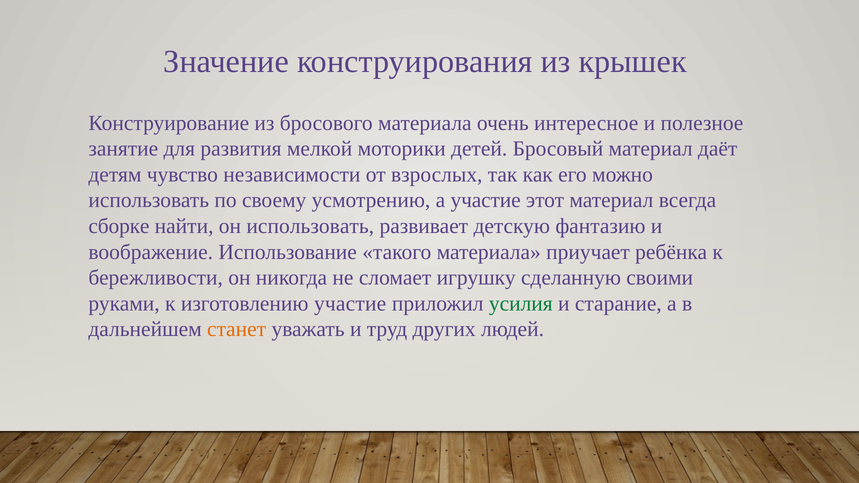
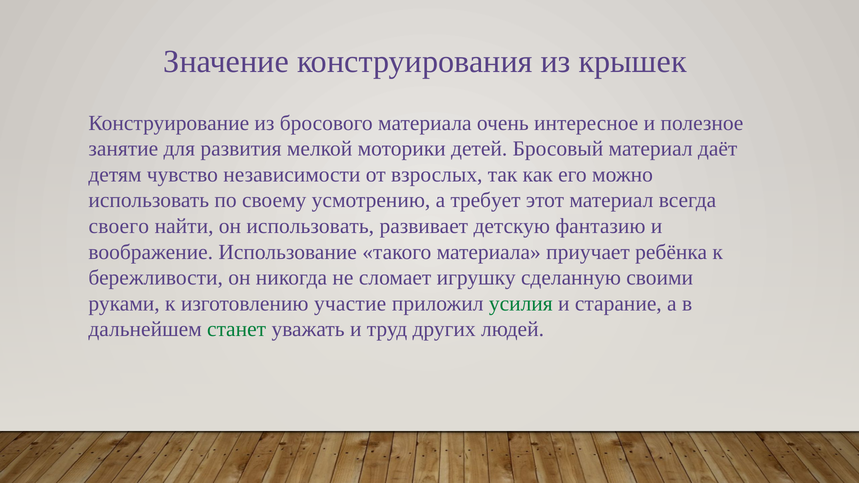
а участие: участие -> требует
сборке: сборке -> своего
станет colour: orange -> green
